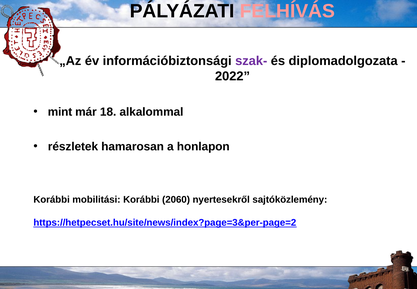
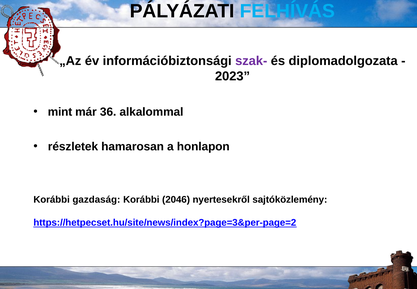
FELHÍVÁS colour: pink -> light blue
2022: 2022 -> 2023
18: 18 -> 36
mobilitási: mobilitási -> gazdaság
2060: 2060 -> 2046
